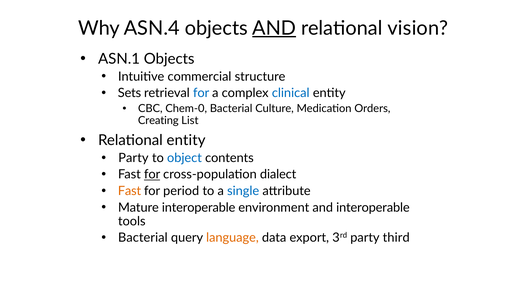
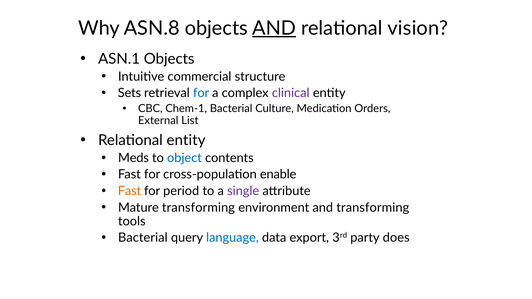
ASN.4: ASN.4 -> ASN.8
clinical colour: blue -> purple
Chem-0: Chem-0 -> Chem-1
Creating: Creating -> External
Party at (133, 158): Party -> Meds
for at (152, 175) underline: present -> none
dialect: dialect -> enable
single colour: blue -> purple
Mature interoperable: interoperable -> transforming
and interoperable: interoperable -> transforming
language colour: orange -> blue
third: third -> does
